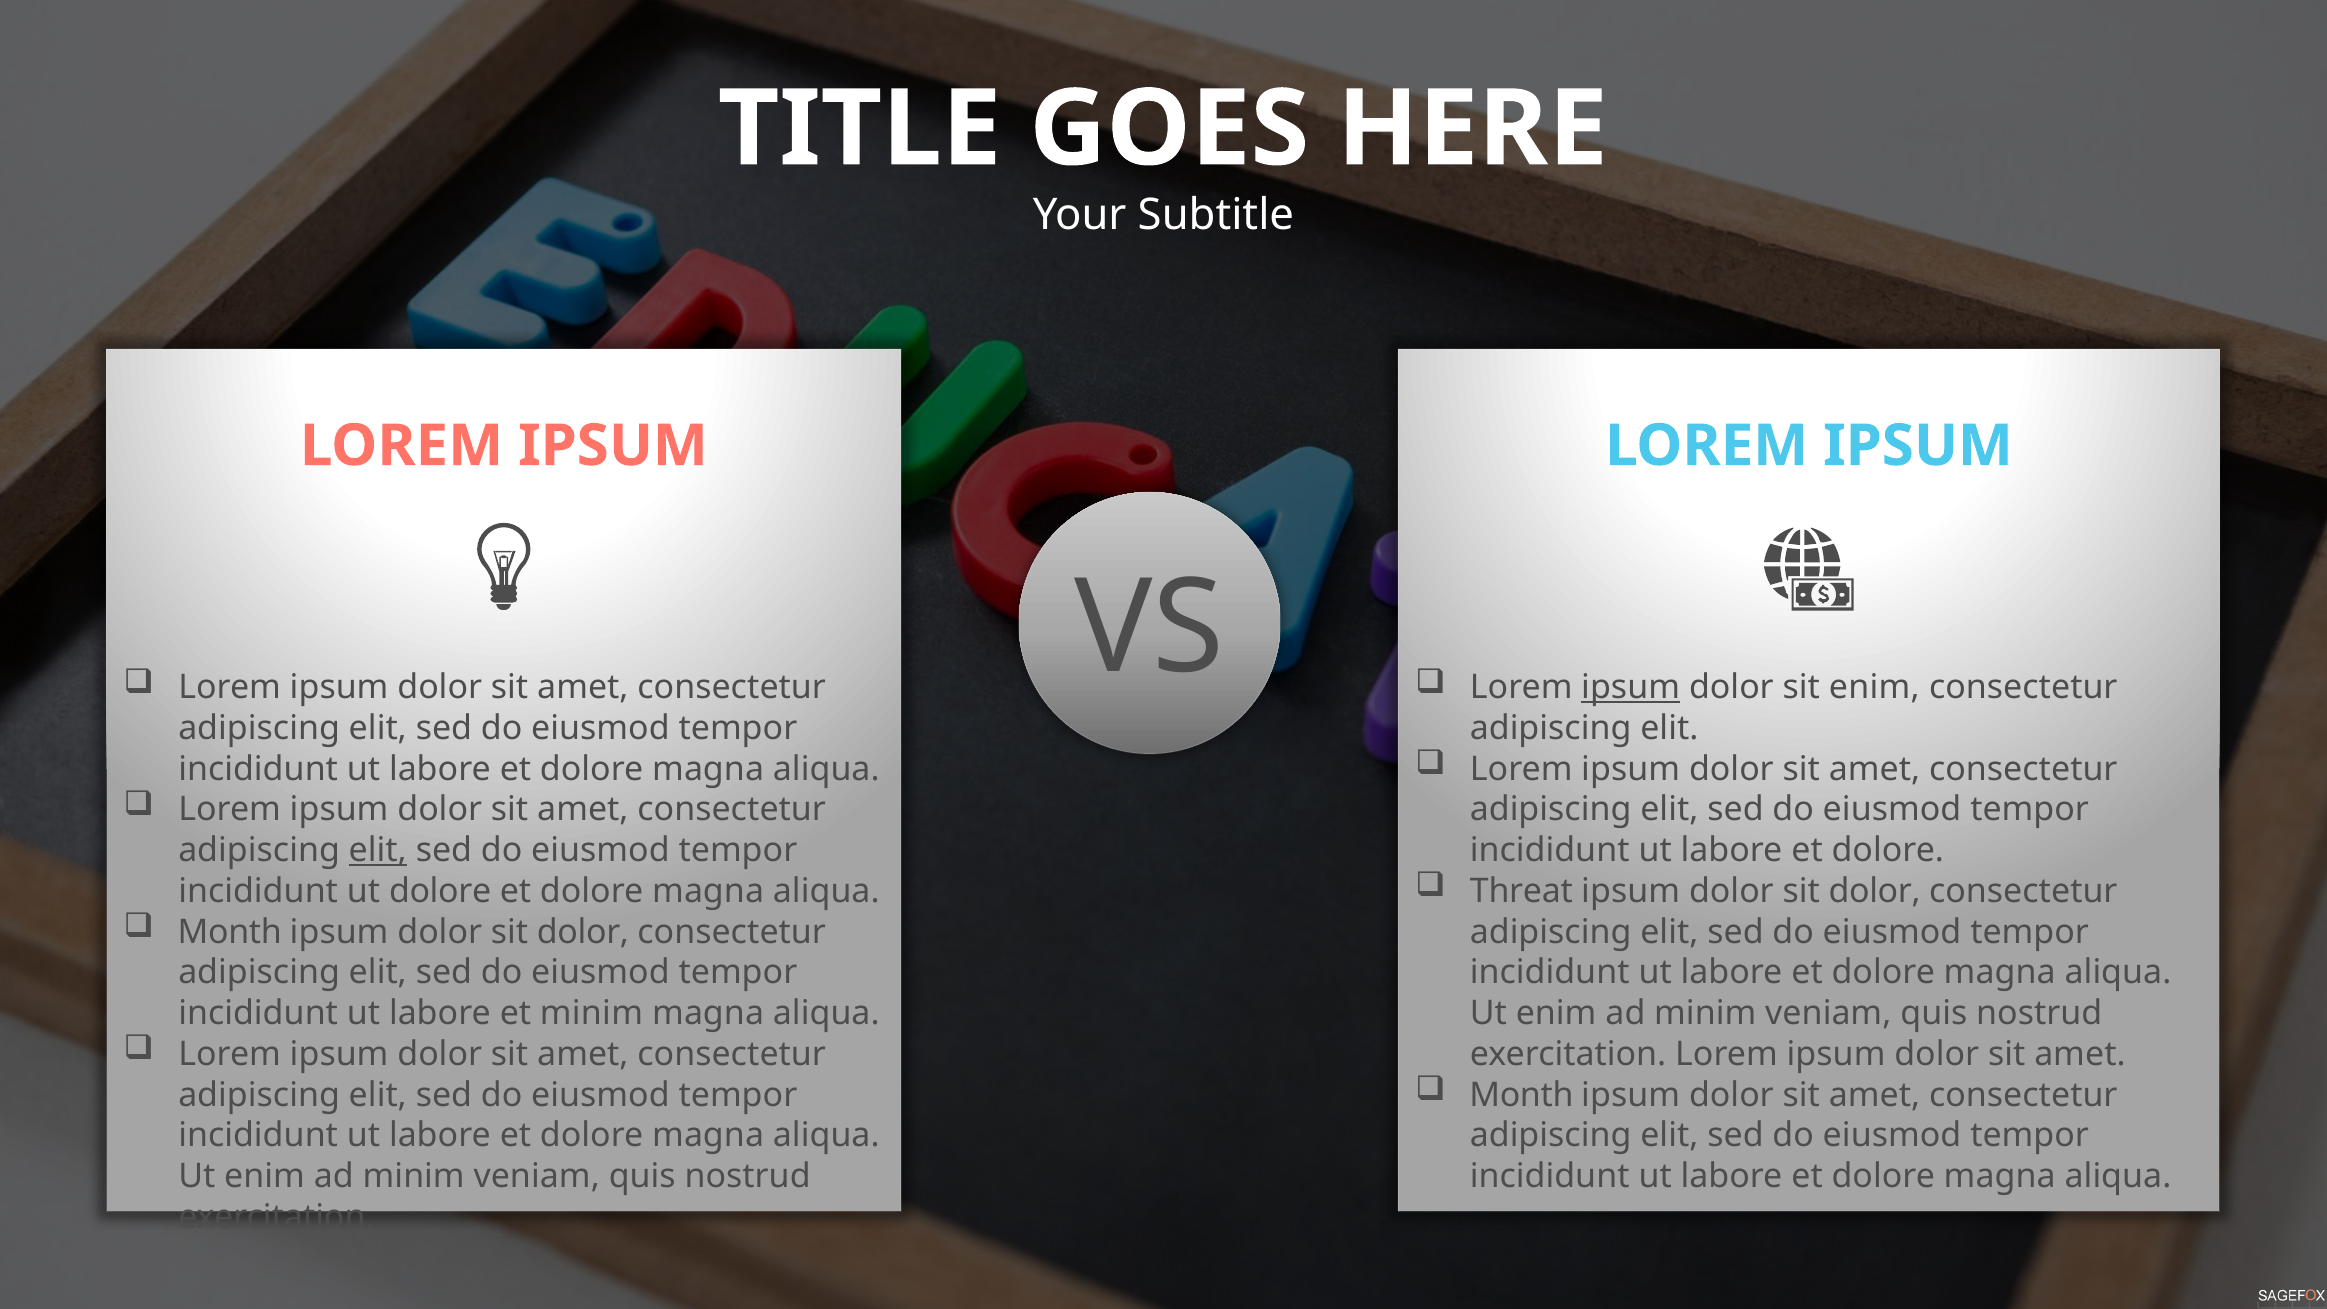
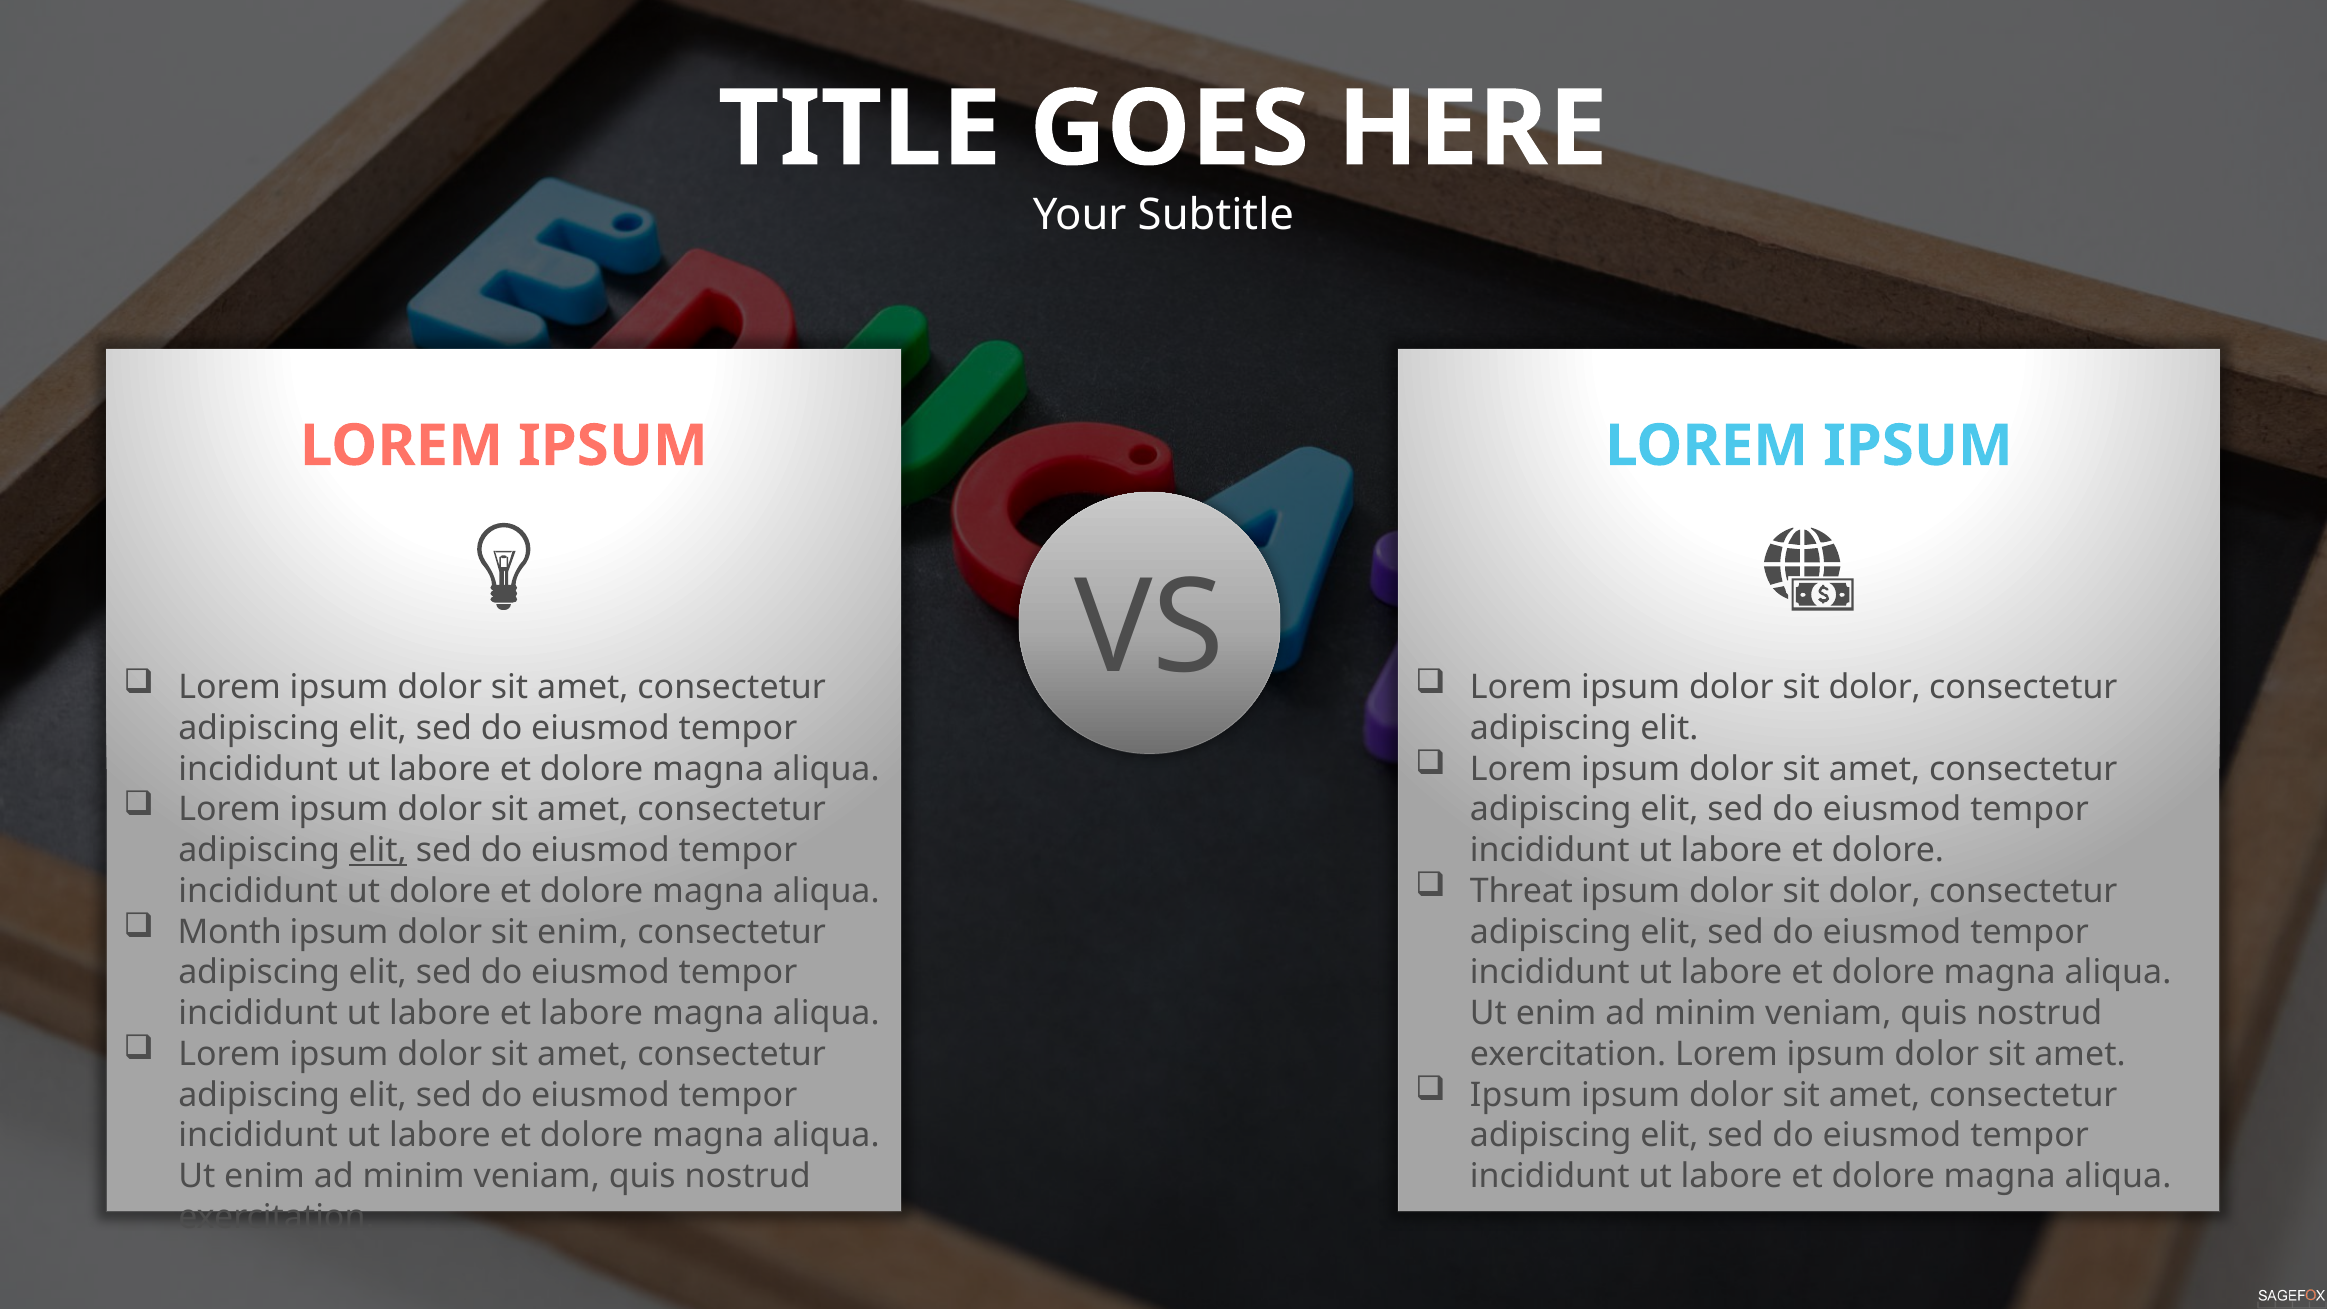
ipsum at (1631, 687) underline: present -> none
enim at (1874, 687): enim -> dolor
dolor at (583, 932): dolor -> enim
et minim: minim -> labore
Month at (1521, 1095): Month -> Ipsum
